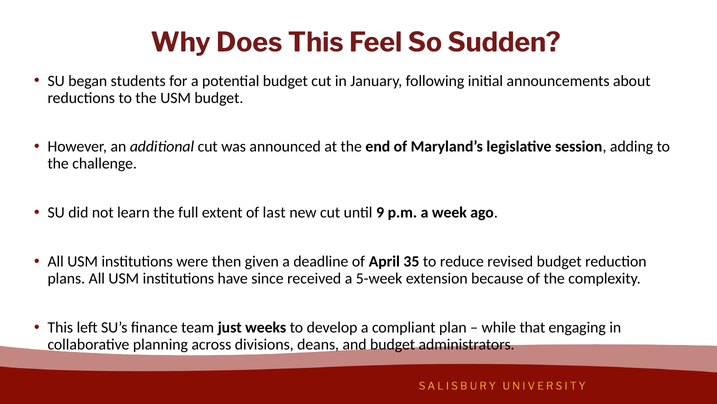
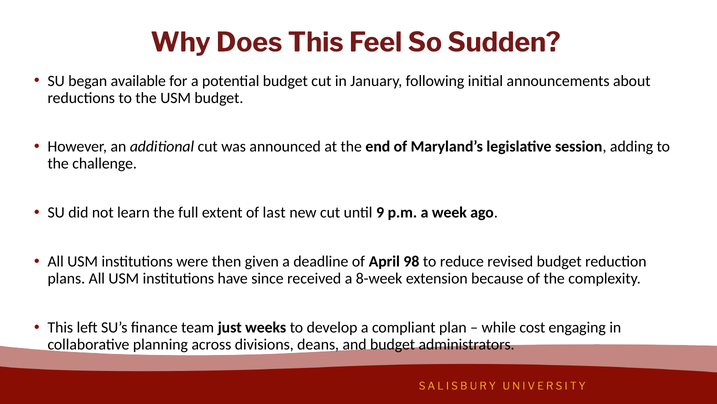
students: students -> available
35: 35 -> 98
5-week: 5-week -> 8-week
that: that -> cost
